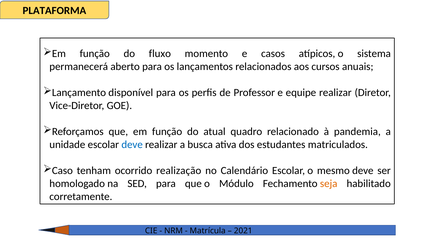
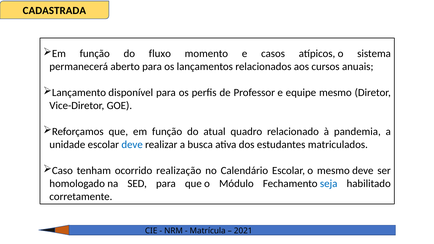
PLATAFORMA: PLATAFORMA -> CADASTRADA
equipe realizar: realizar -> mesmo
seja colour: orange -> blue
